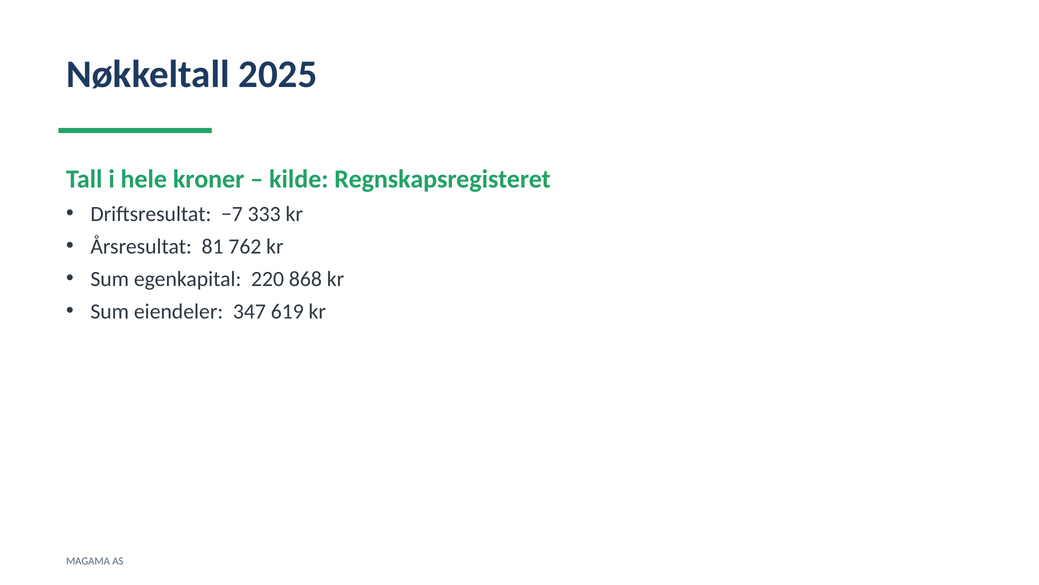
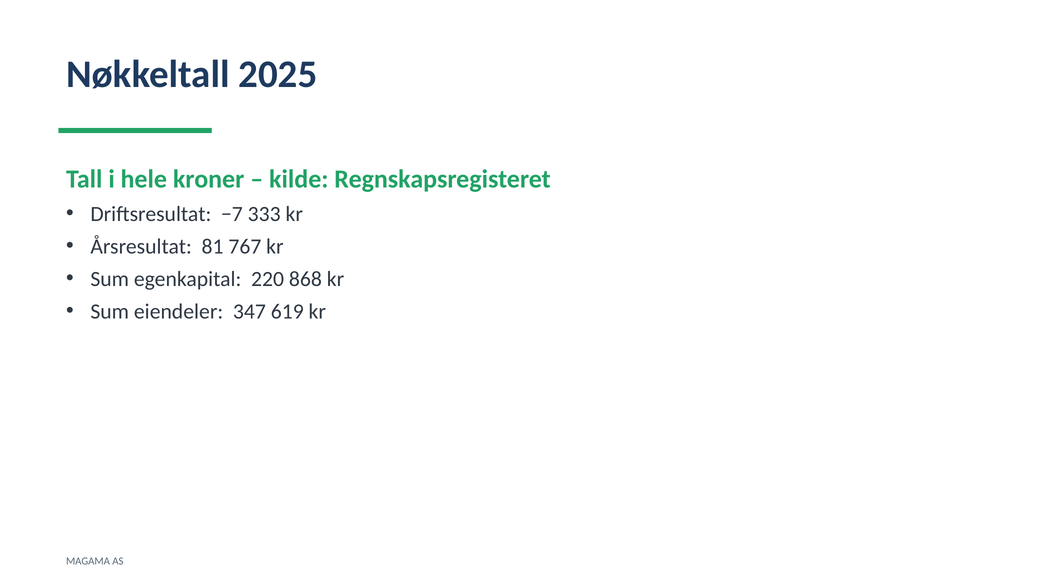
762: 762 -> 767
